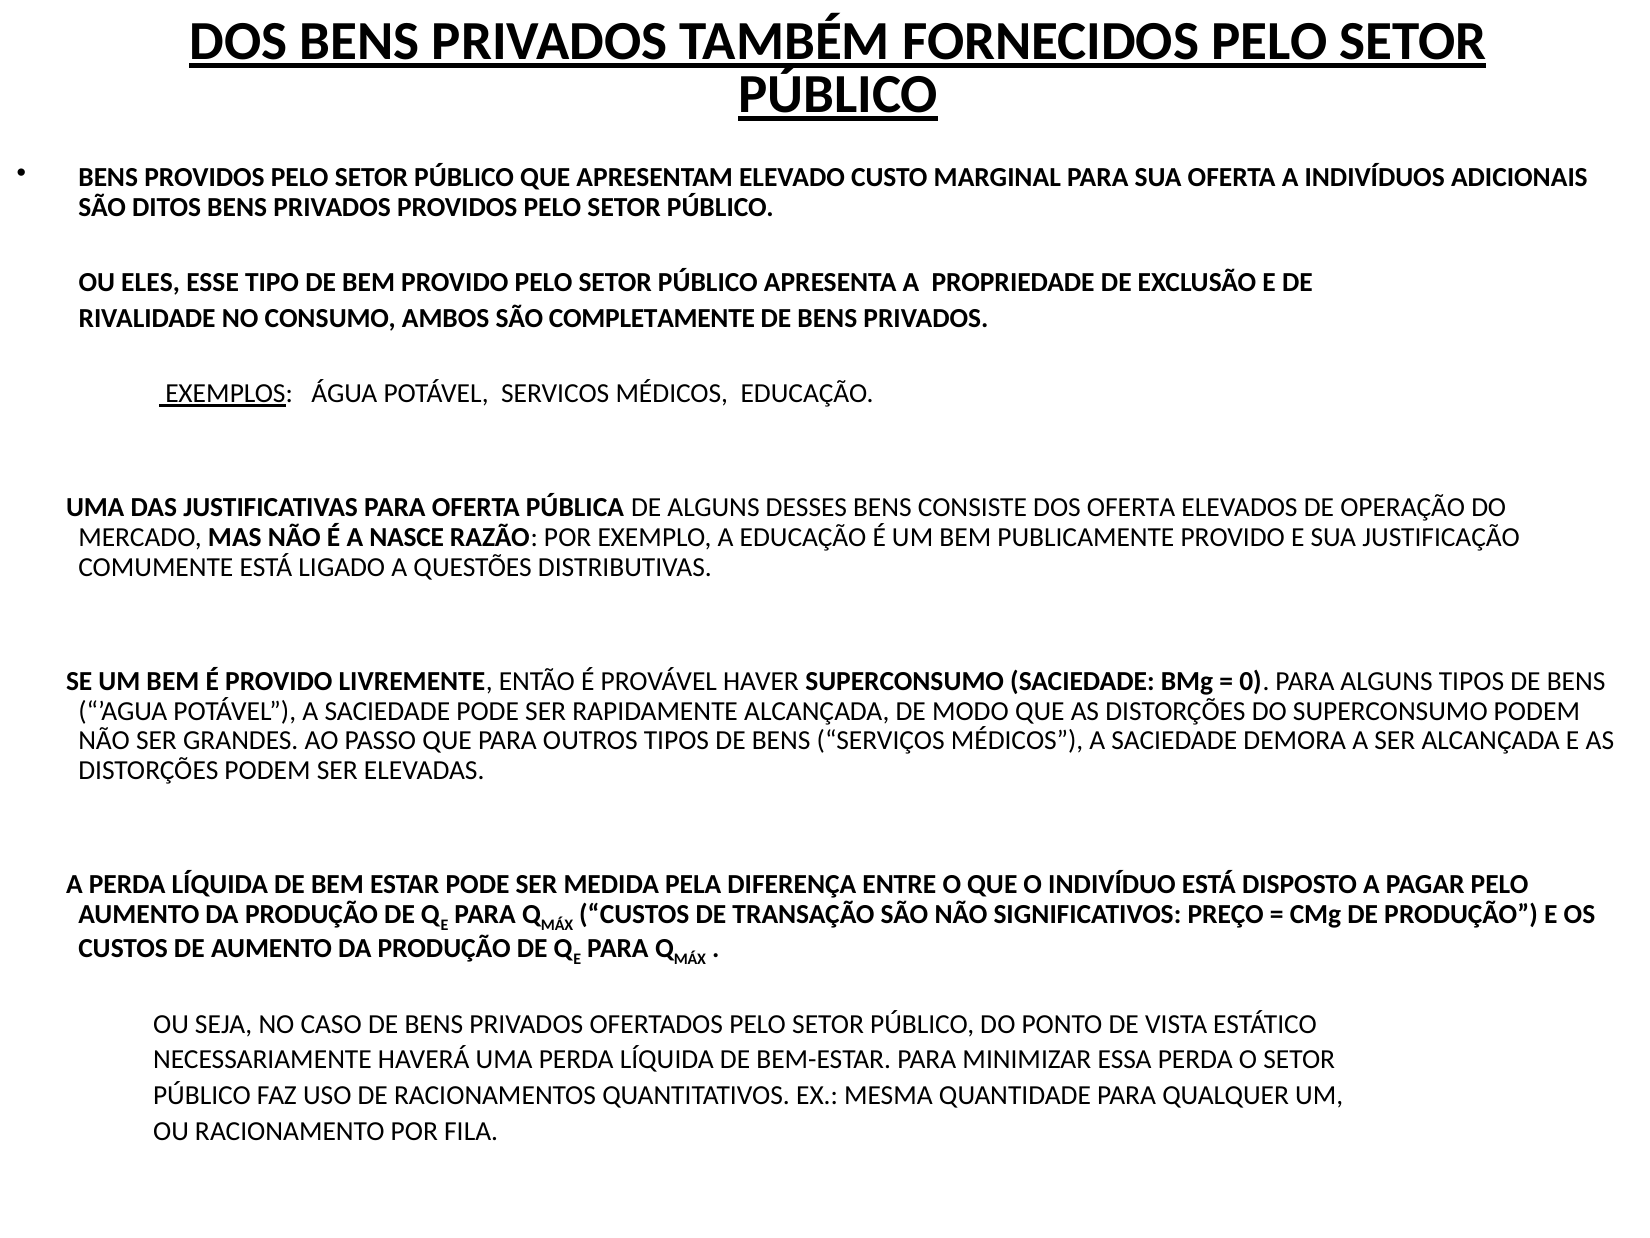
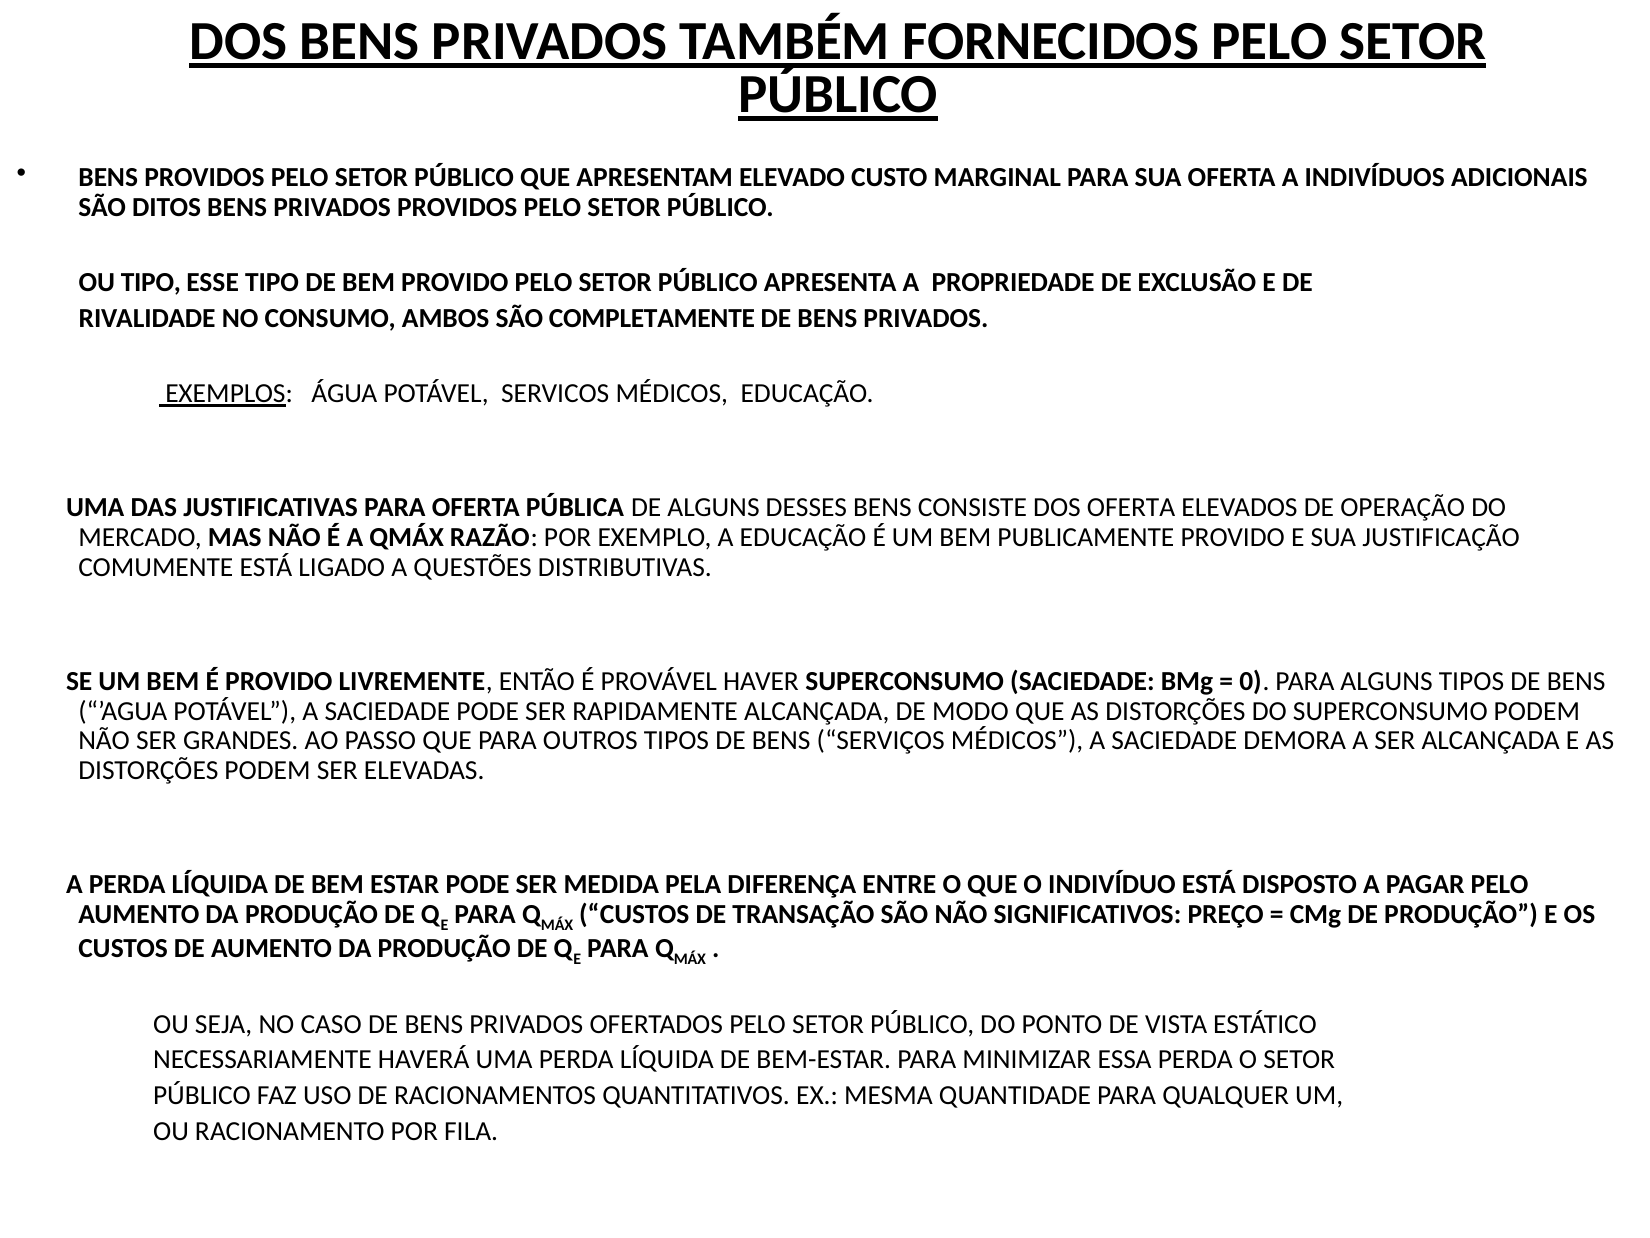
OU ELES: ELES -> TIPO
NASCE: NASCE -> QMÁX
